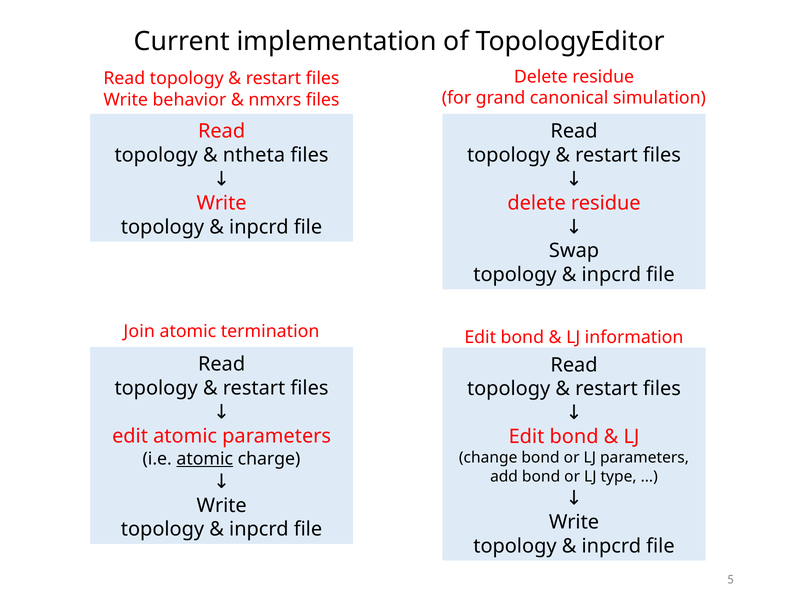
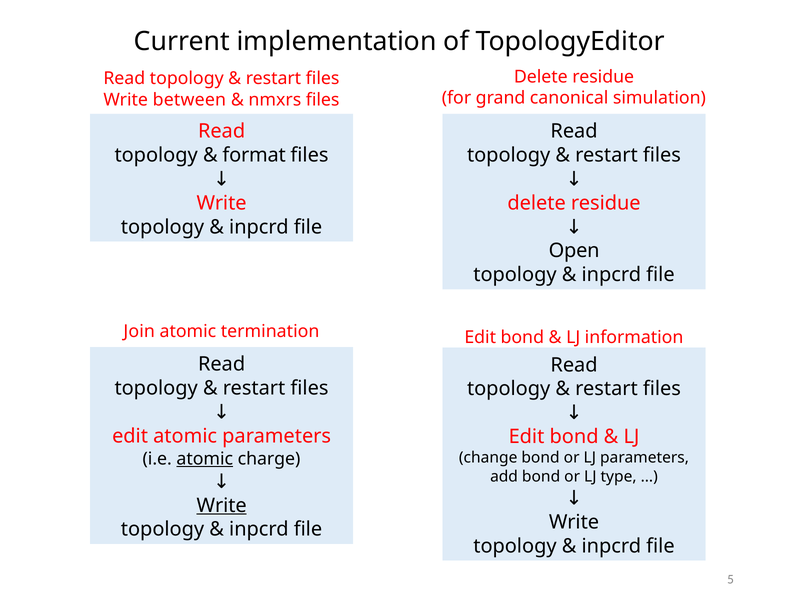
behavior: behavior -> between
ntheta: ntheta -> format
Swap: Swap -> Open
Write at (222, 506) underline: none -> present
